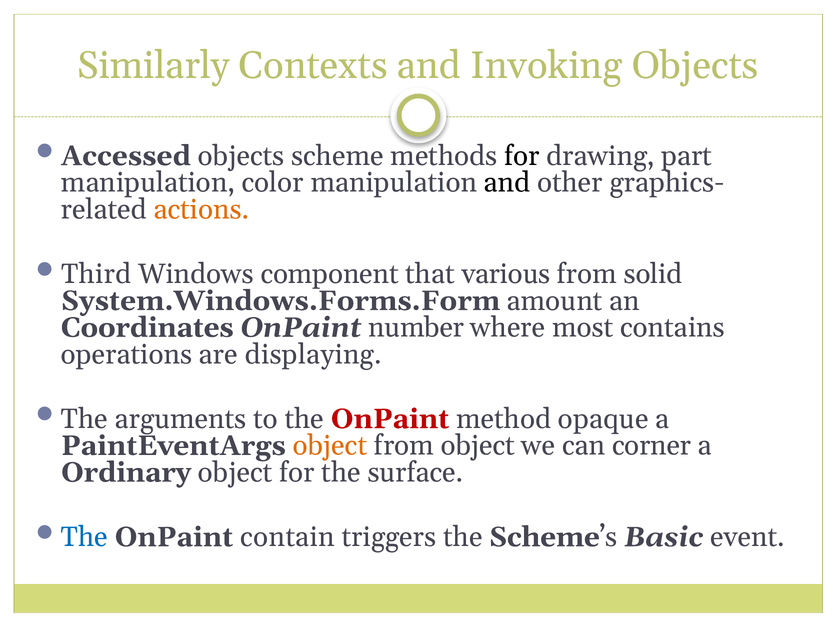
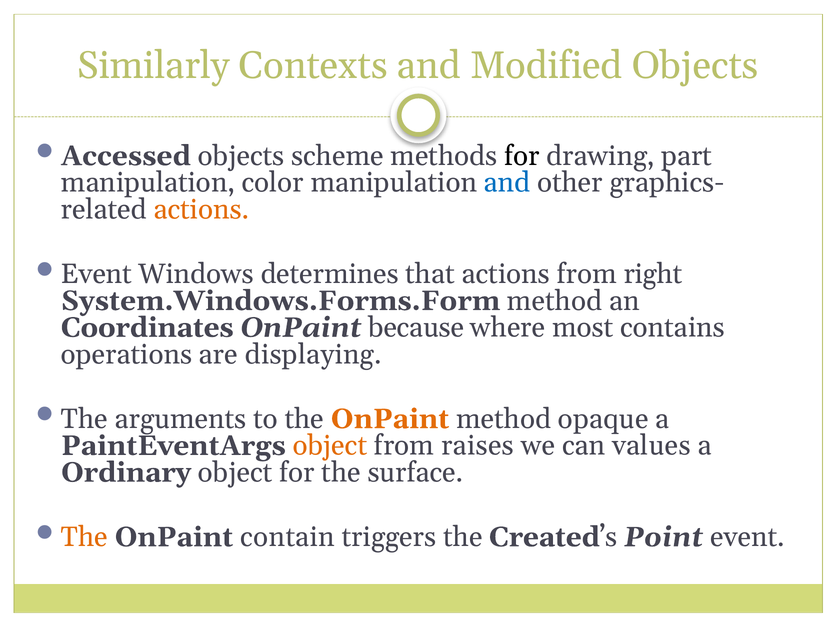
Invoking: Invoking -> Modified
and at (507, 183) colour: black -> blue
Third at (96, 274): Third -> Event
component: component -> determines
that various: various -> actions
solid: solid -> right
System.Windows.Forms.Form amount: amount -> method
number: number -> because
OnPaint at (390, 419) colour: red -> orange
from object: object -> raises
corner: corner -> values
The at (84, 538) colour: blue -> orange
the Scheme: Scheme -> Created
Basic: Basic -> Point
